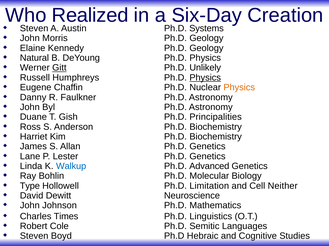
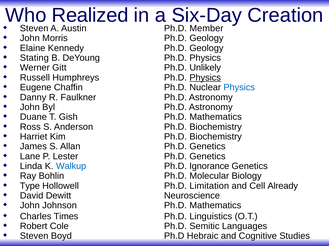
Systems: Systems -> Member
Natural: Natural -> Stating
Gitt underline: present -> none
Physics at (239, 88) colour: orange -> blue
Gish Ph.D Principalities: Principalities -> Mathematics
Advanced: Advanced -> Ignorance
Neither: Neither -> Already
